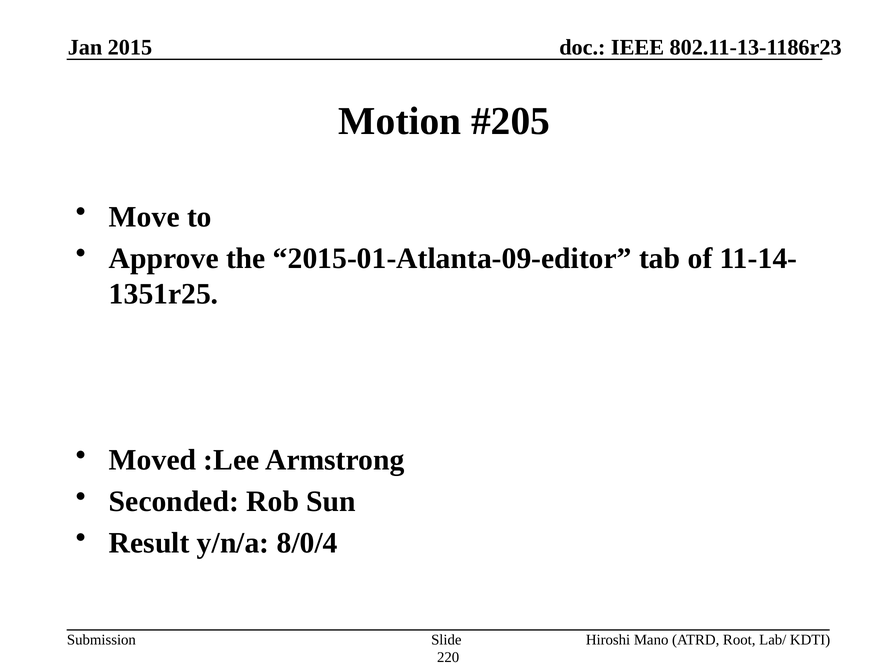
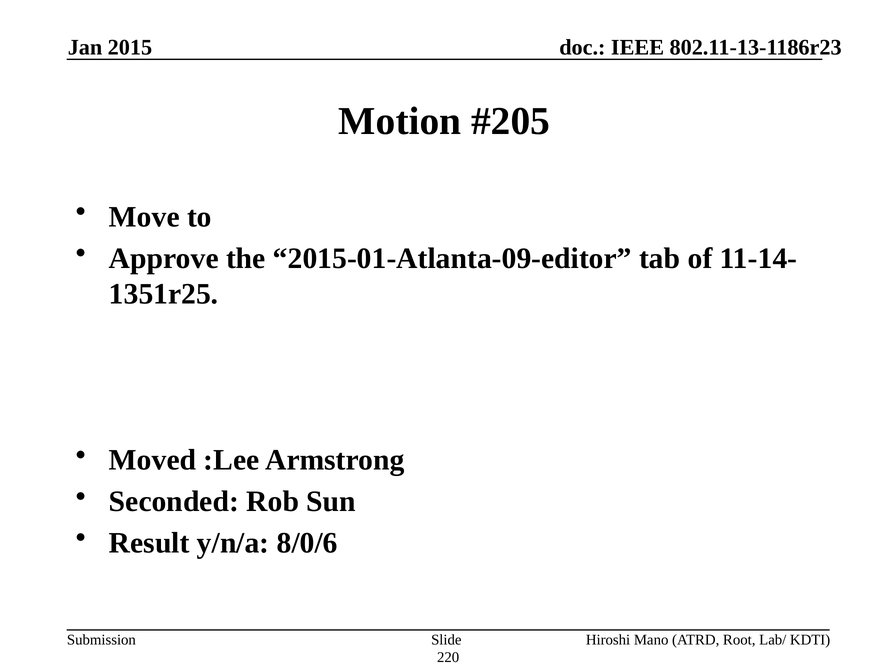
8/0/4: 8/0/4 -> 8/0/6
